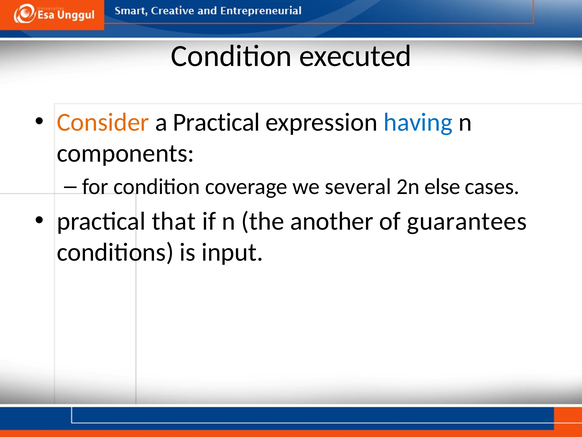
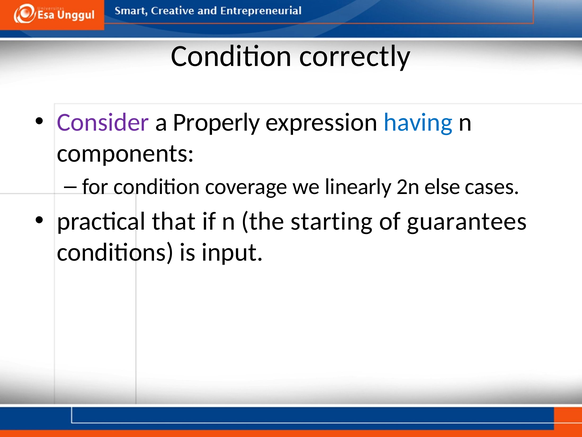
executed: executed -> correctly
Consider colour: orange -> purple
a Practical: Practical -> Properly
several: several -> linearly
another: another -> starting
